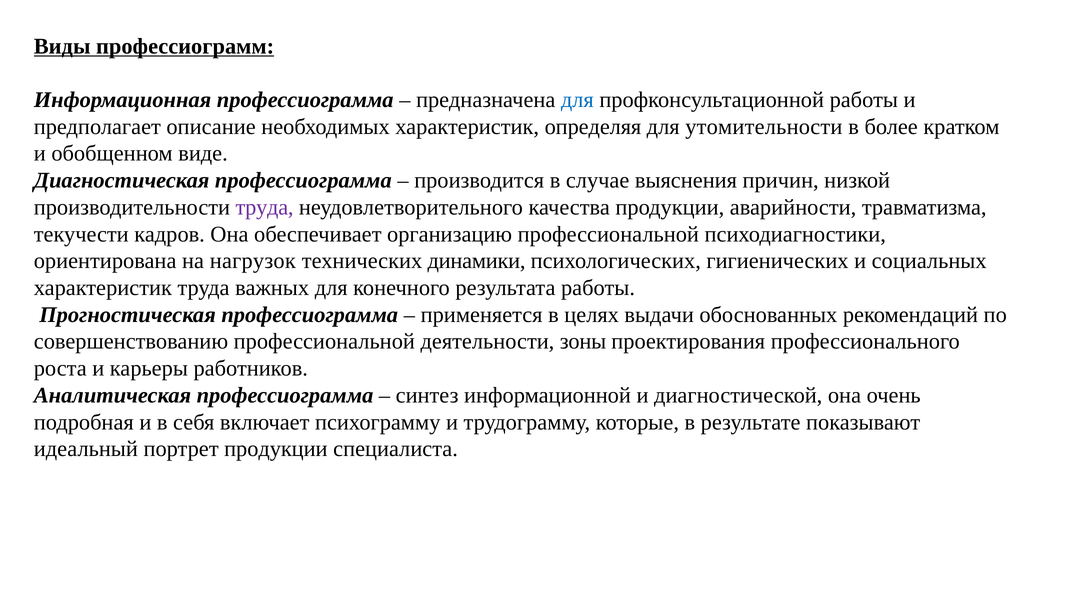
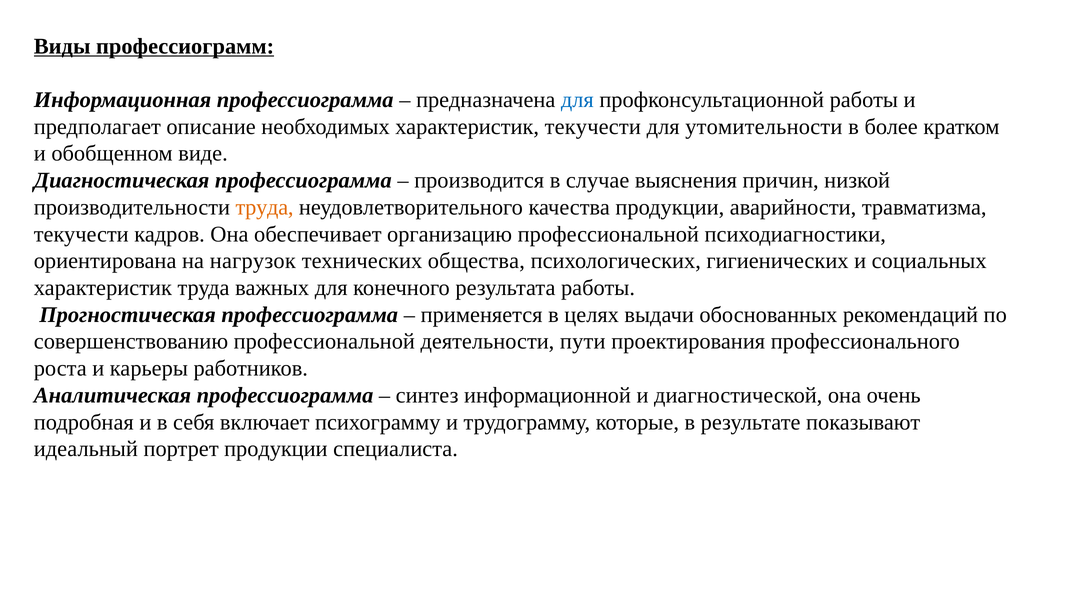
характеристик определяя: определяя -> текучести
труда at (265, 207) colour: purple -> orange
динамики: динамики -> общества
зоны: зоны -> пути
